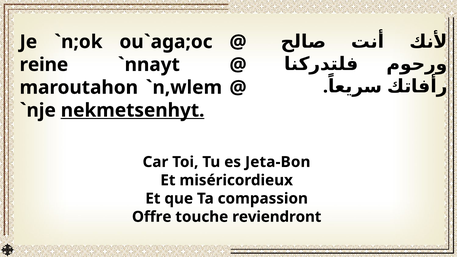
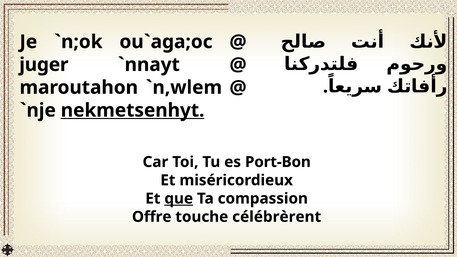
reine: reine -> juger
Jeta-Bon: Jeta-Bon -> Port-Bon
que underline: none -> present
reviendront: reviendront -> célébrèrent
